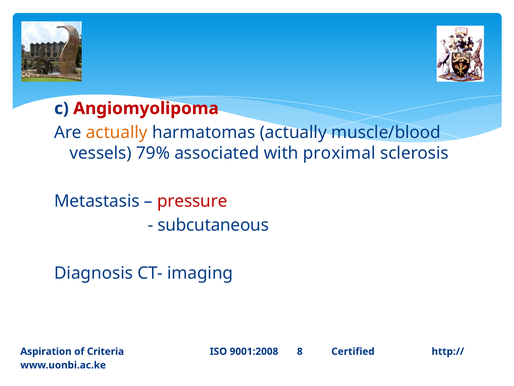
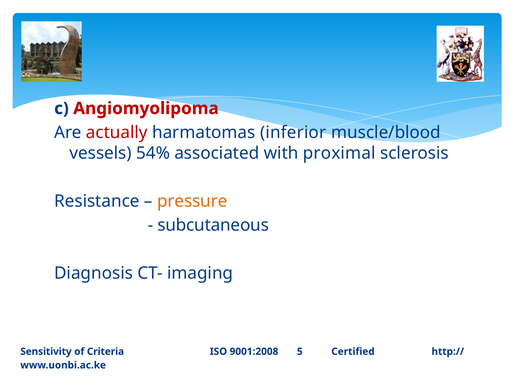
actually at (117, 132) colour: orange -> red
harmatomas actually: actually -> inferior
79%: 79% -> 54%
Metastasis: Metastasis -> Resistance
pressure colour: red -> orange
Aspiration: Aspiration -> Sensitivity
8: 8 -> 5
